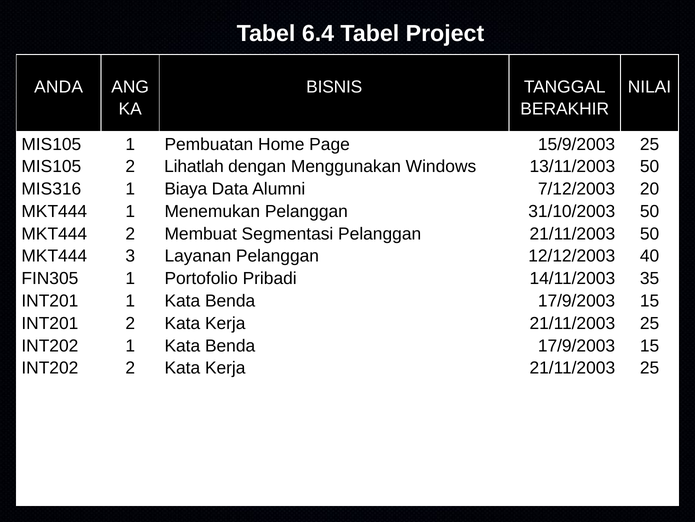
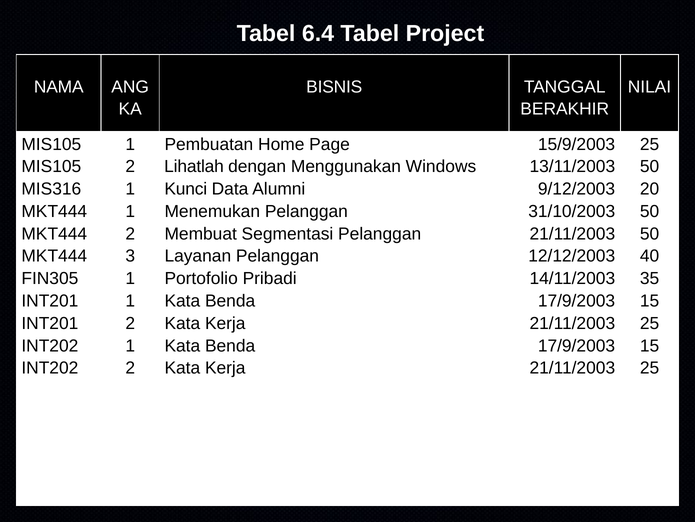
ANDA: ANDA -> NAMA
Biaya: Biaya -> Kunci
7/12/2003: 7/12/2003 -> 9/12/2003
